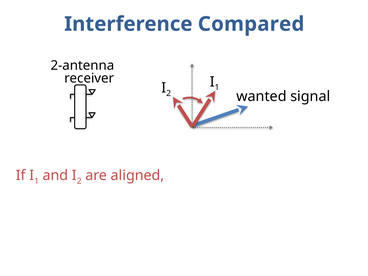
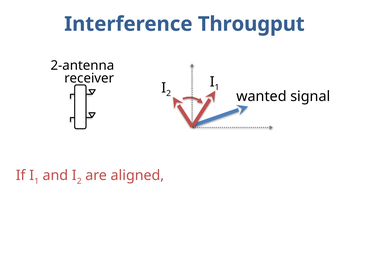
Compared: Compared -> Througput
